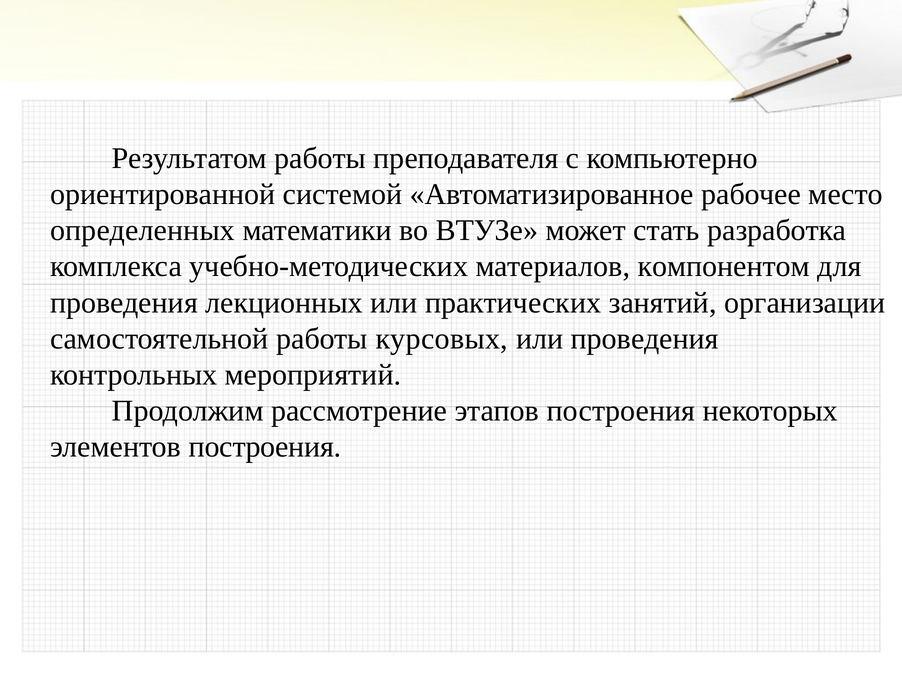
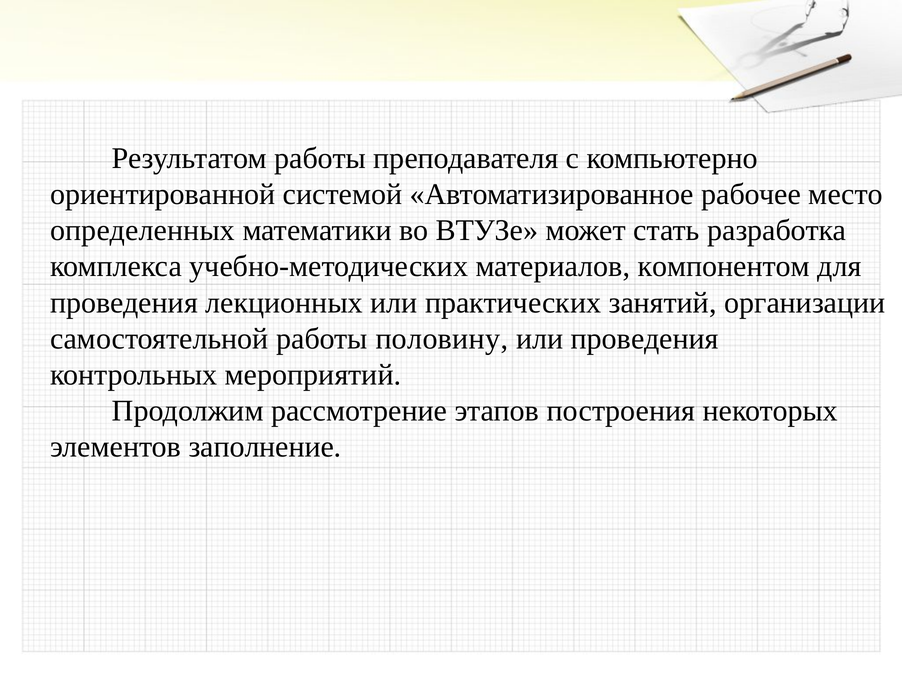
курсовых: курсовых -> половину
элементов построения: построения -> заполнение
